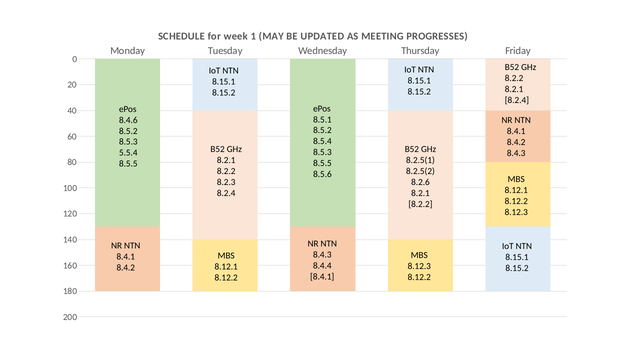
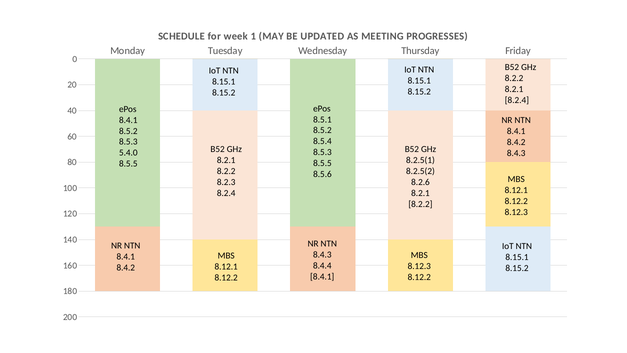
8.4.6 at (128, 120): 8.4.6 -> 8.4.1
5.5.4: 5.5.4 -> 5.4.0
